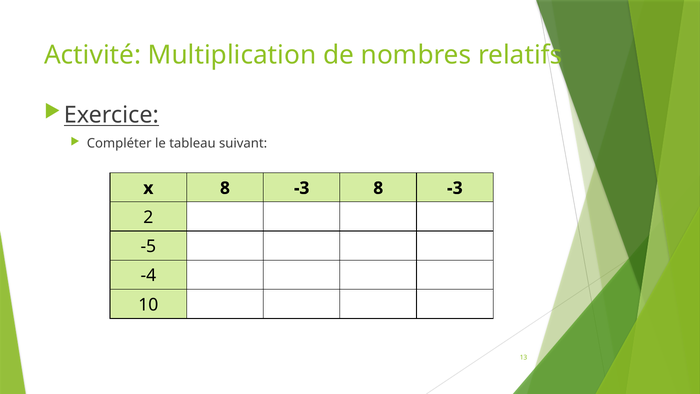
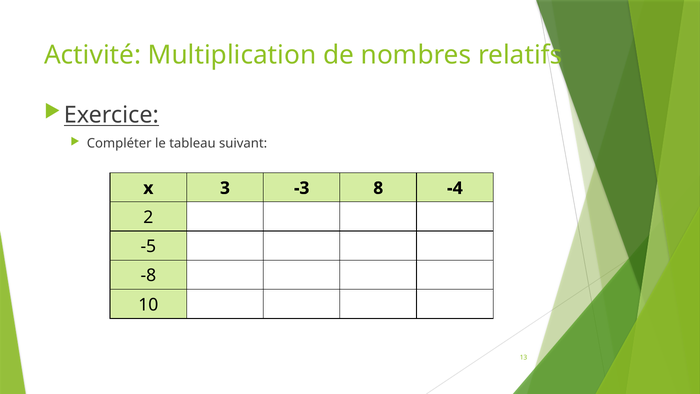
x 8: 8 -> 3
-3 8 -3: -3 -> -4
-4: -4 -> -8
